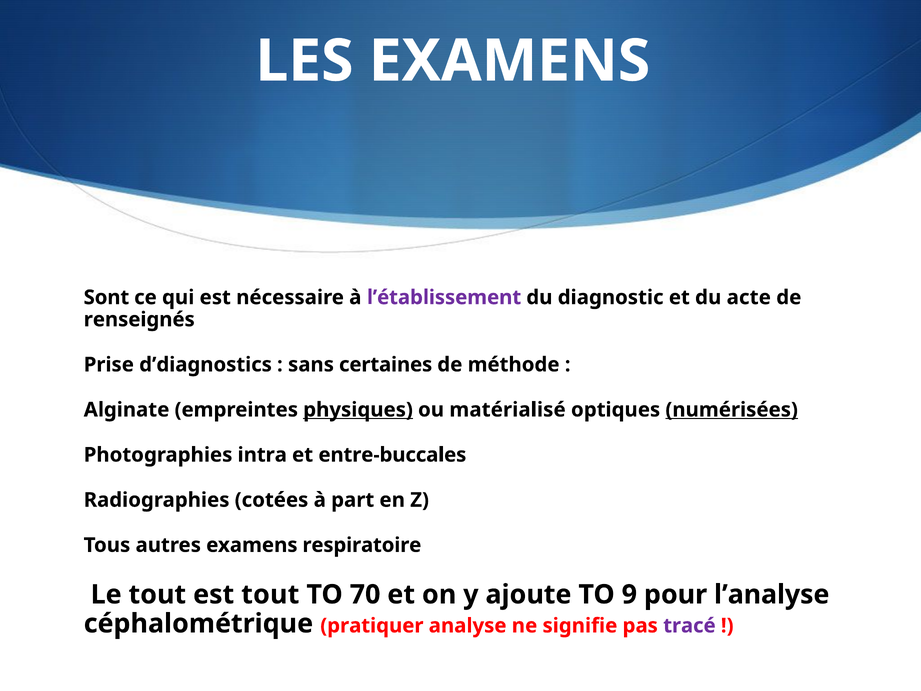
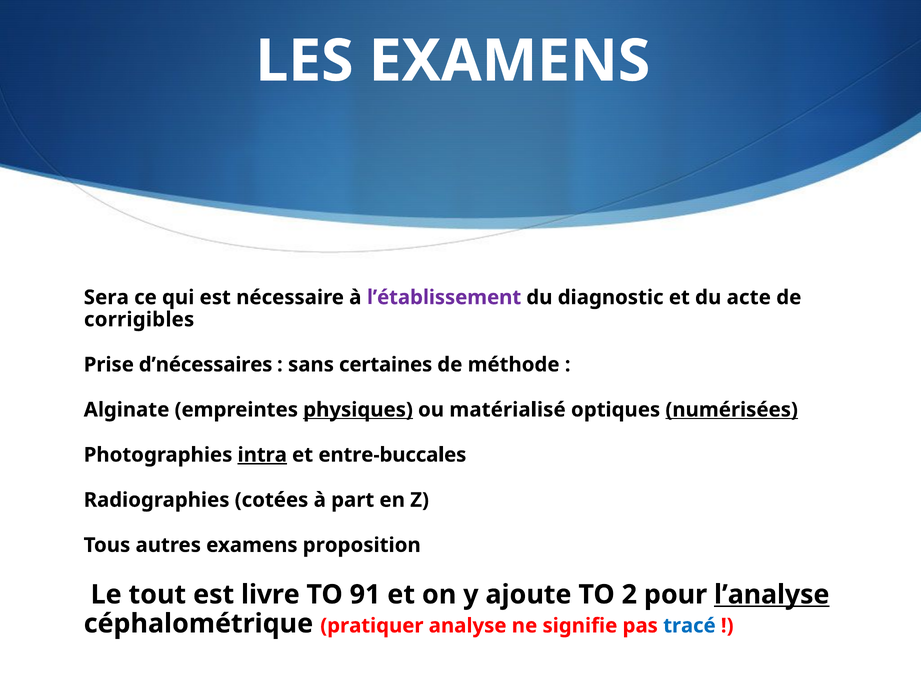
Sont: Sont -> Sera
renseignés: renseignés -> corrigibles
d’diagnostics: d’diagnostics -> d’nécessaires
intra underline: none -> present
respiratoire: respiratoire -> proposition
est tout: tout -> livre
70: 70 -> 91
9: 9 -> 2
l’analyse underline: none -> present
tracé colour: purple -> blue
